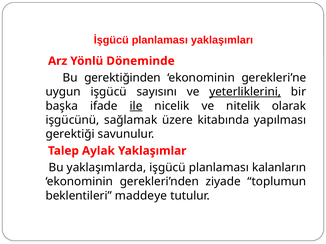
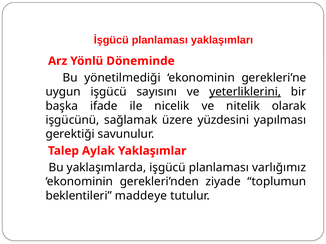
gerektiğinden: gerektiğinden -> yönetilmediği
ile underline: present -> none
kitabında: kitabında -> yüzdesini
kalanların: kalanların -> varlığımız
